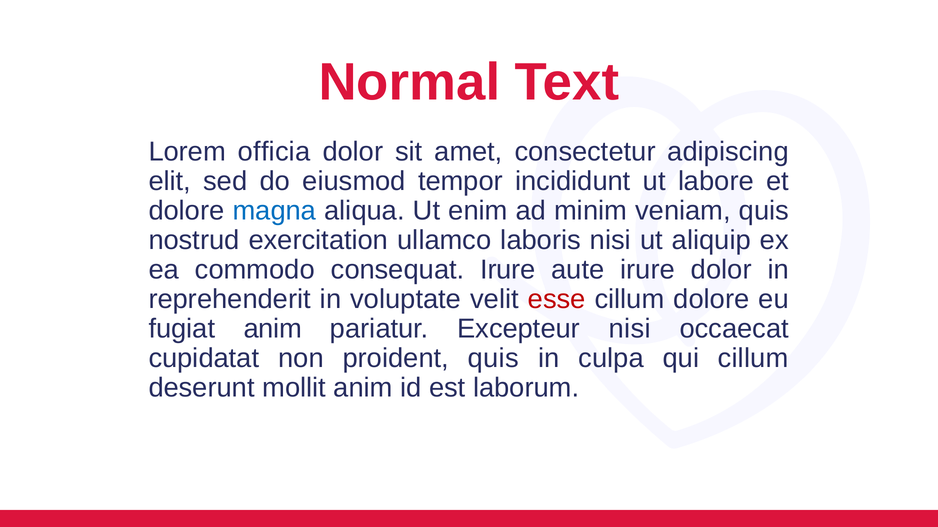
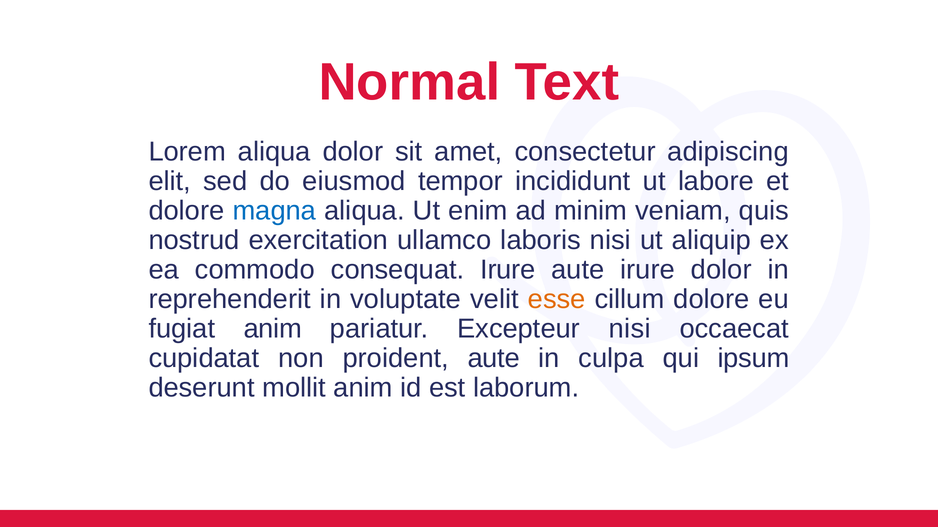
Lorem officia: officia -> aliqua
esse colour: red -> orange
proident quis: quis -> aute
qui cillum: cillum -> ipsum
